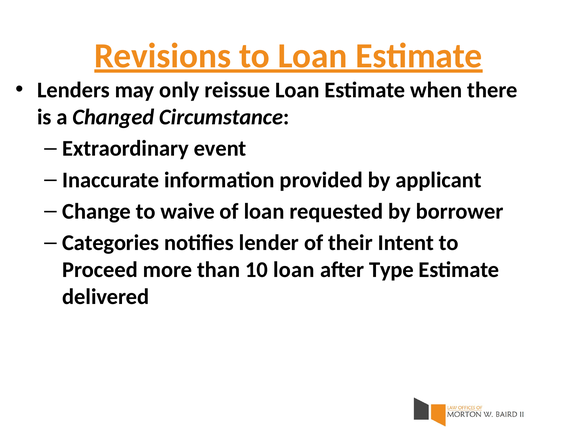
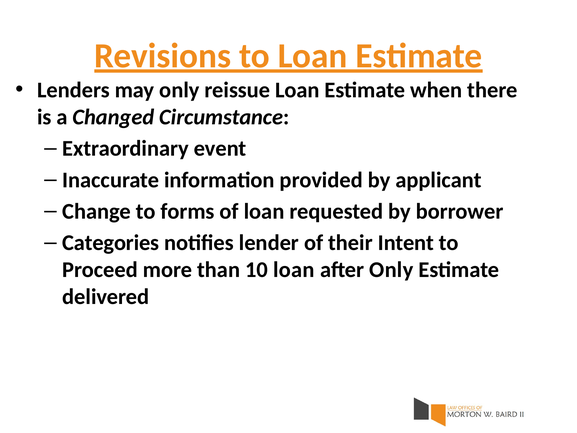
waive: waive -> forms
after Type: Type -> Only
